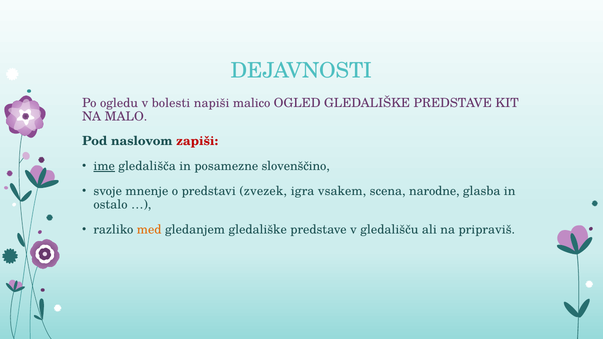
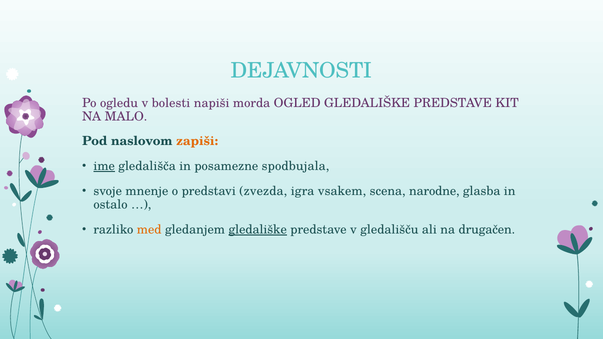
malico: malico -> morda
zapiši colour: red -> orange
slovenščino: slovenščino -> spodbujala
zvezek: zvezek -> zvezda
gledališke at (258, 230) underline: none -> present
pripraviš: pripraviš -> drugačen
